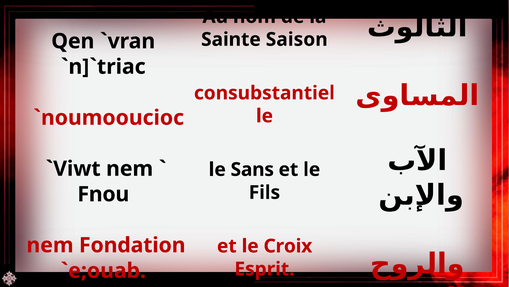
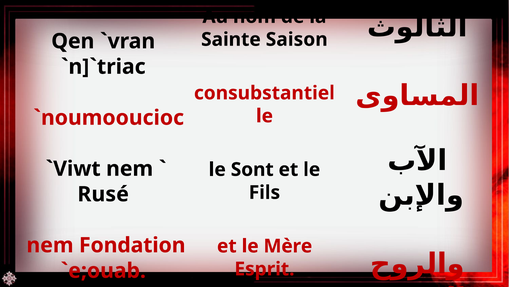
Sans: Sans -> Sont
Fnou: Fnou -> Rusé
Croix: Croix -> Mère
